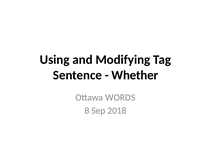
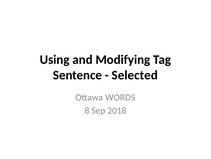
Whether: Whether -> Selected
